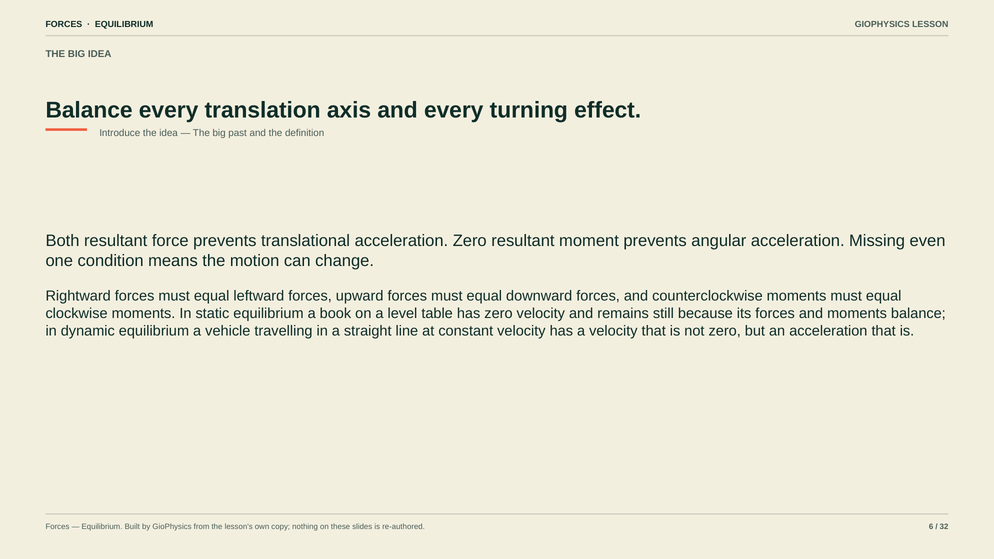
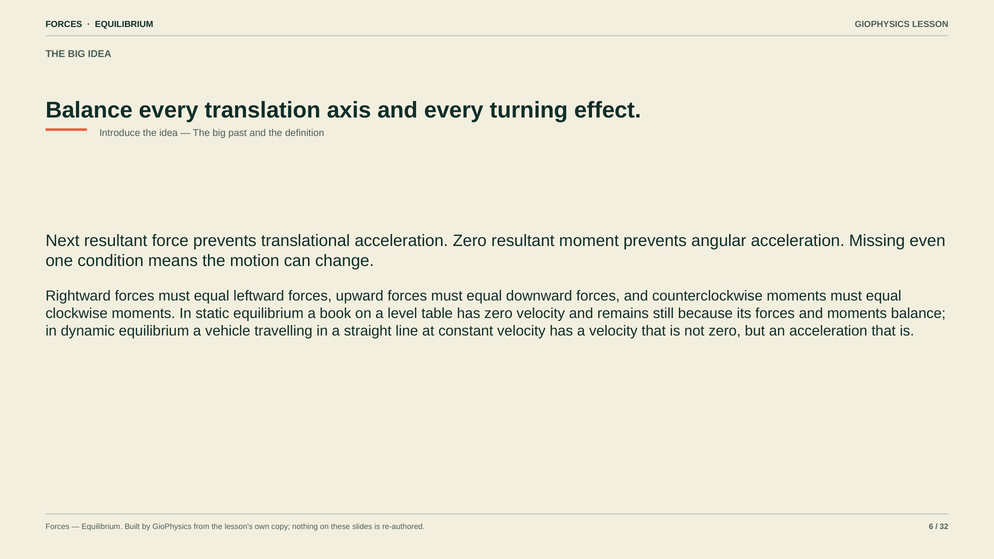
Both: Both -> Next
